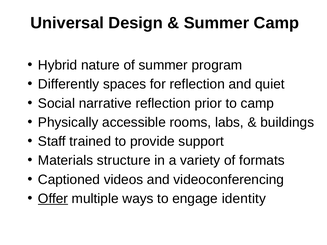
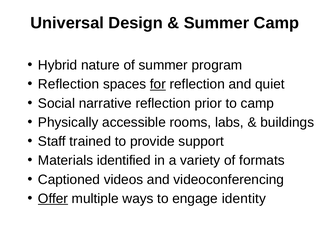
Differently at (69, 84): Differently -> Reflection
for underline: none -> present
structure: structure -> identified
